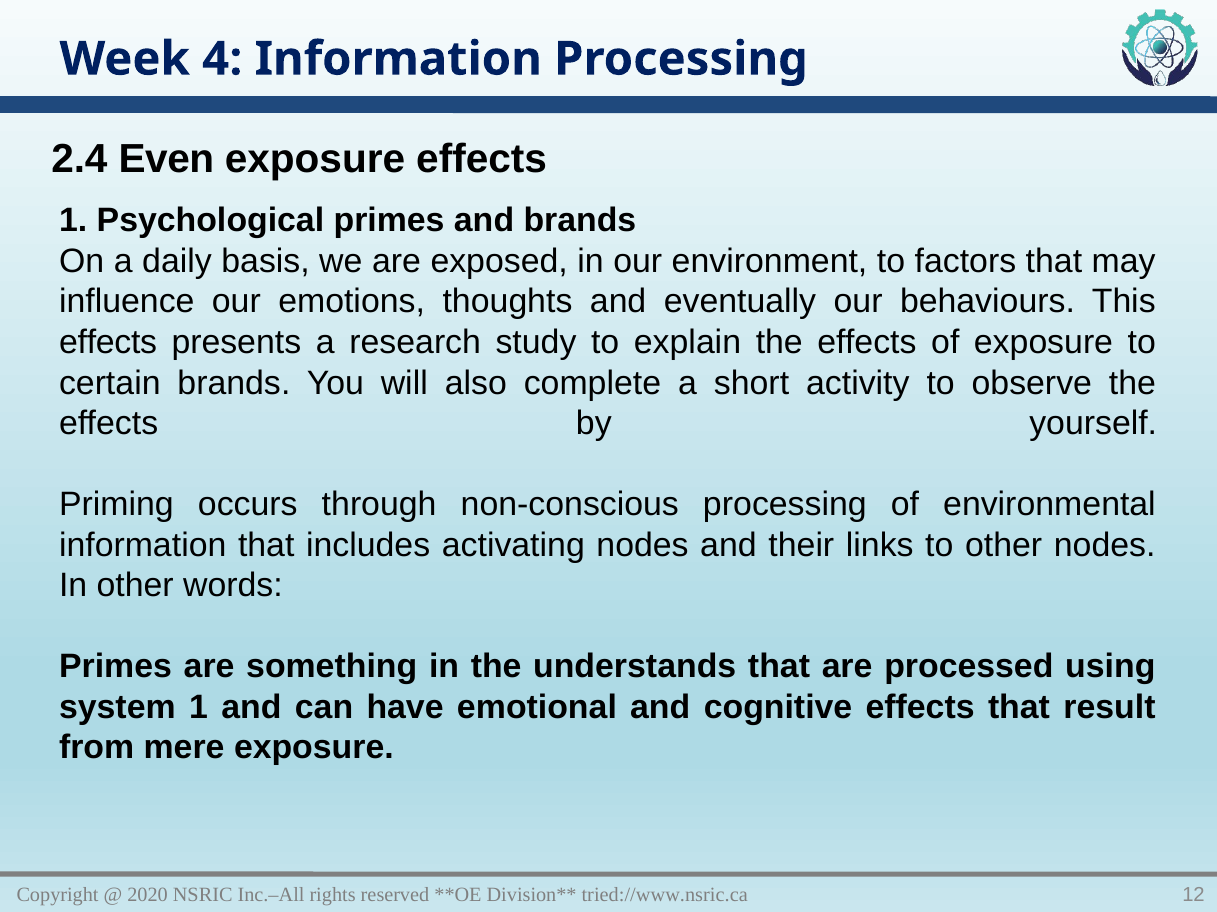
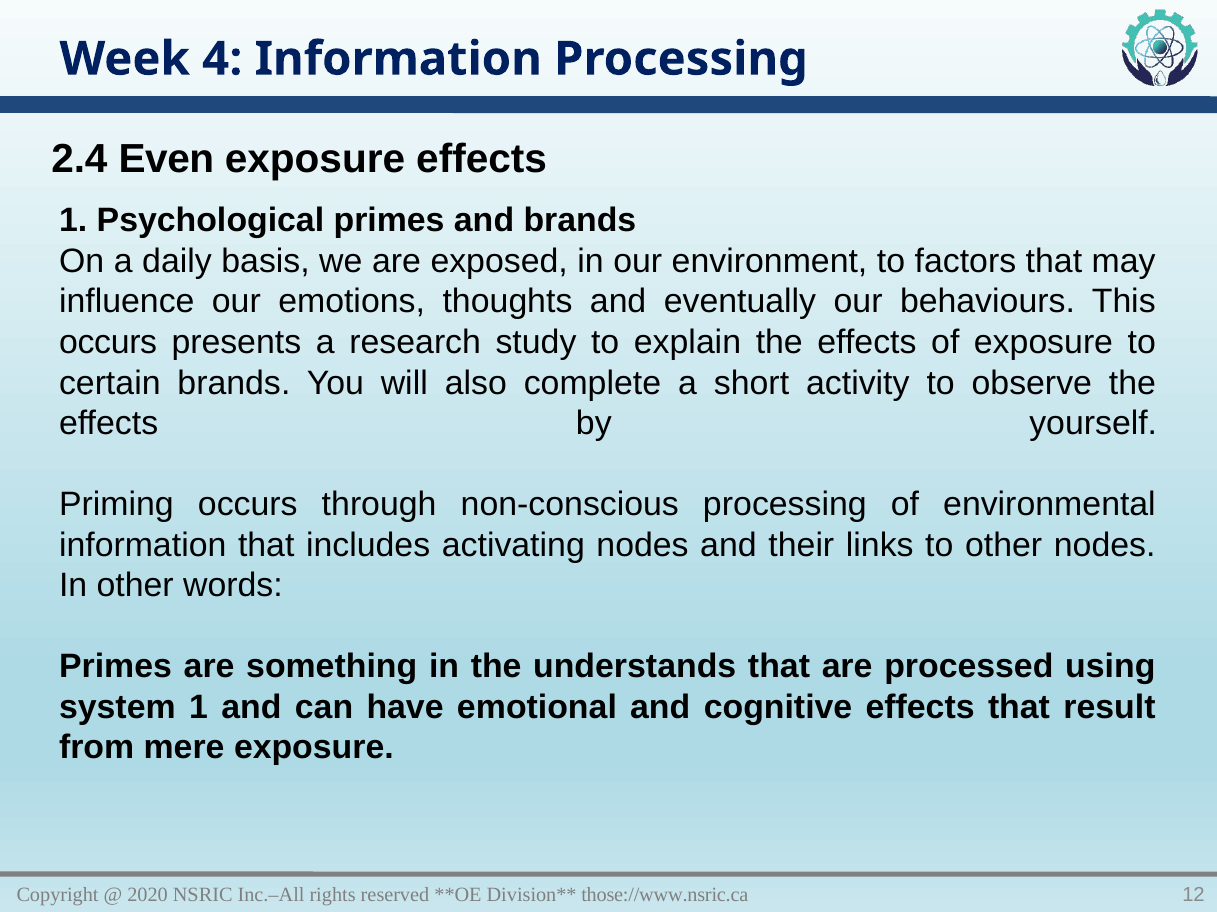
effects at (108, 343): effects -> occurs
tried://www.nsric.ca: tried://www.nsric.ca -> those://www.nsric.ca
